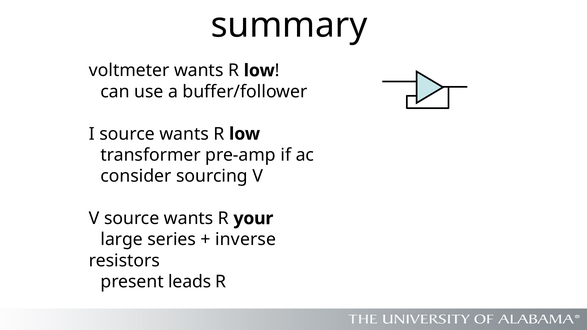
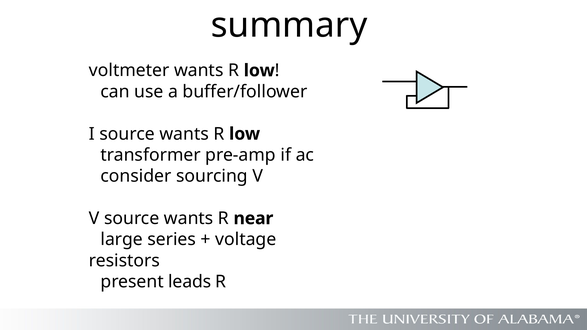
your: your -> near
inverse: inverse -> voltage
